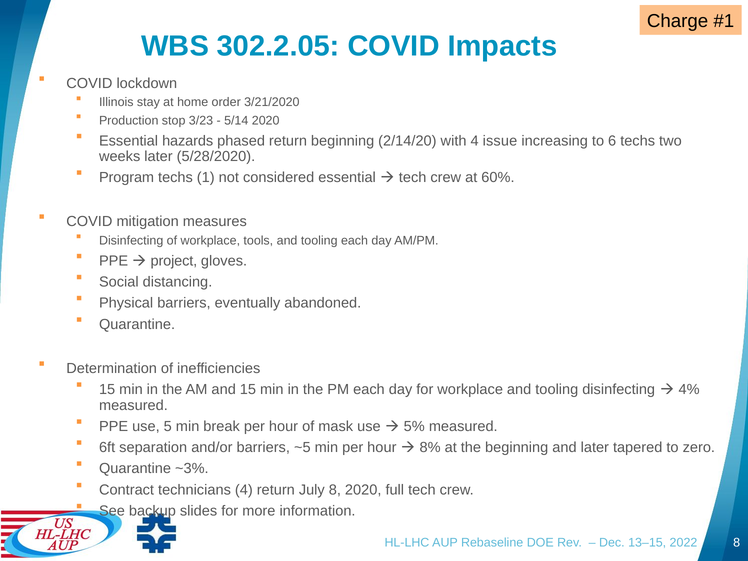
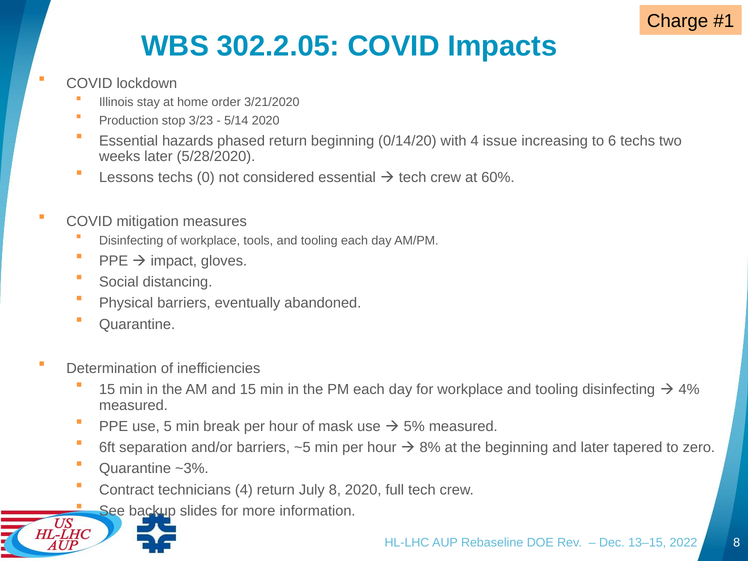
2/14/20: 2/14/20 -> 0/14/20
Program: Program -> Lessons
1: 1 -> 0
project: project -> impact
